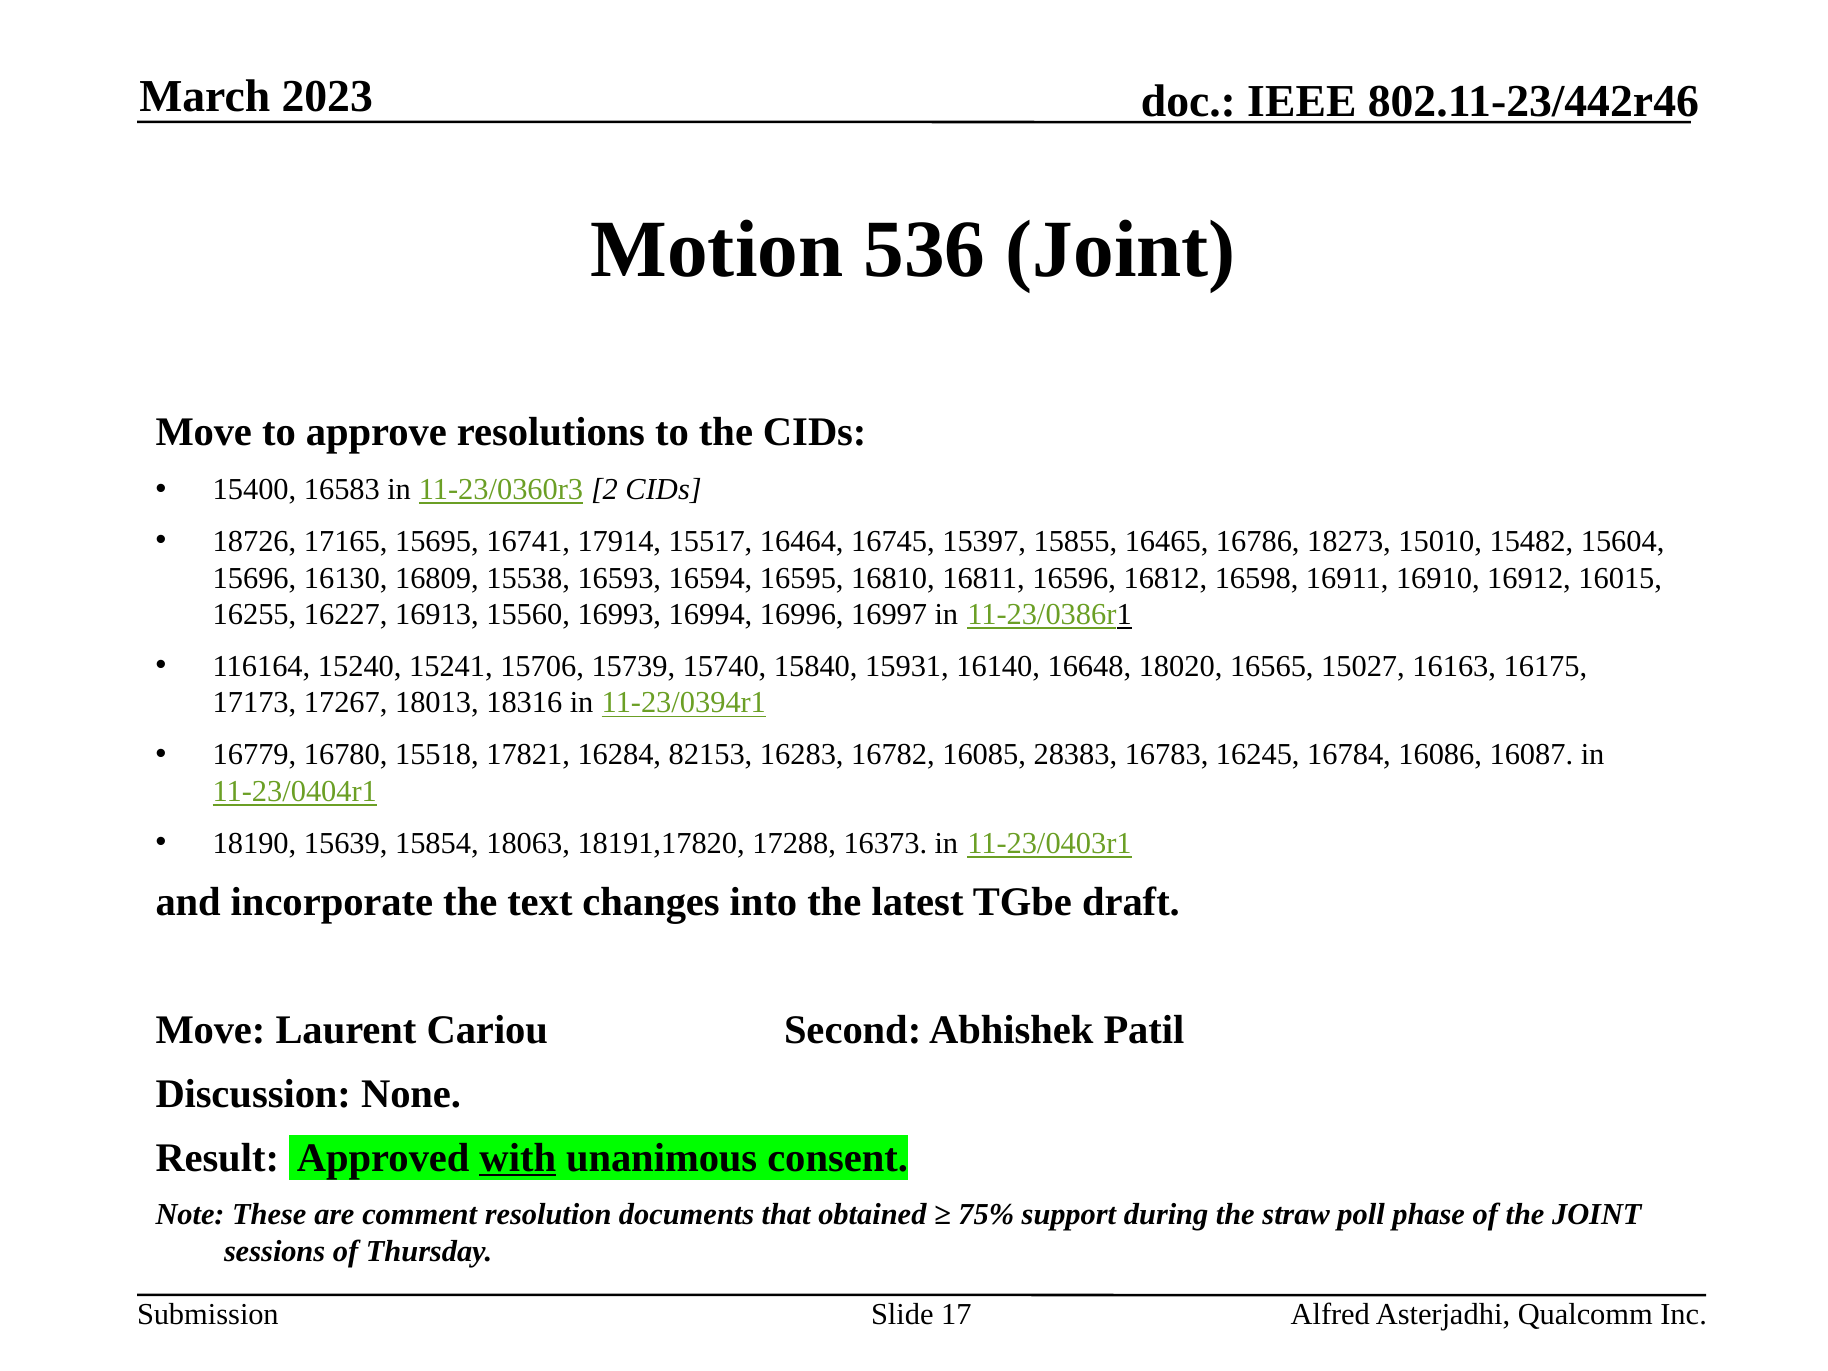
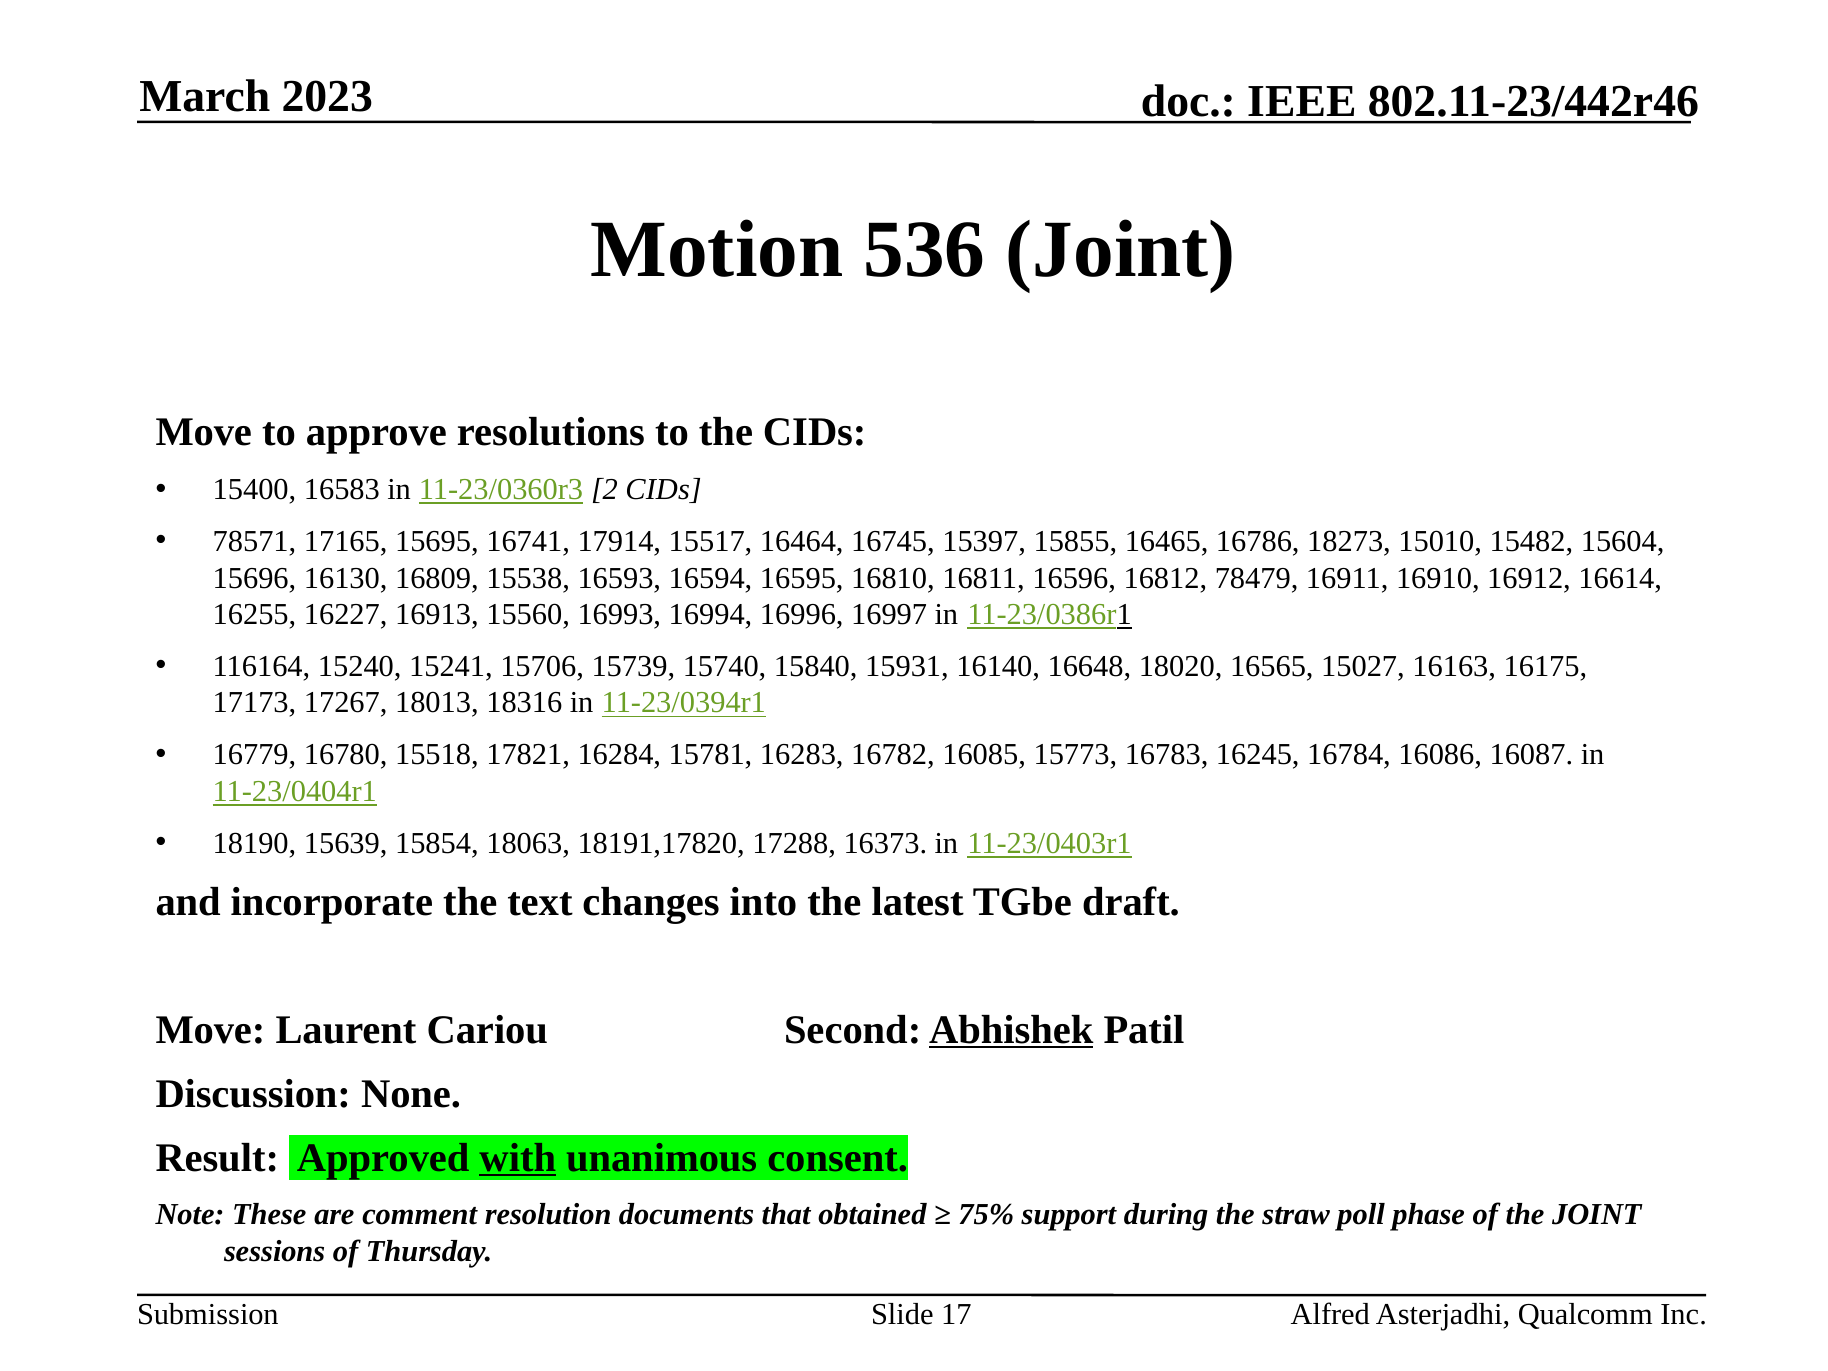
18726: 18726 -> 78571
16598: 16598 -> 78479
16015: 16015 -> 16614
82153: 82153 -> 15781
28383: 28383 -> 15773
Abhishek underline: none -> present
